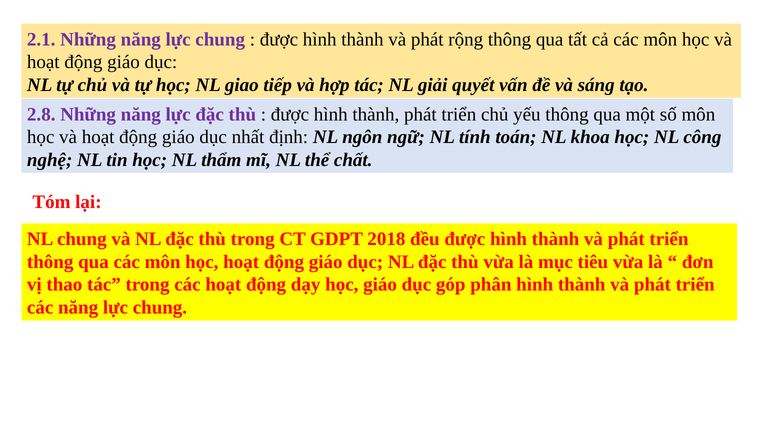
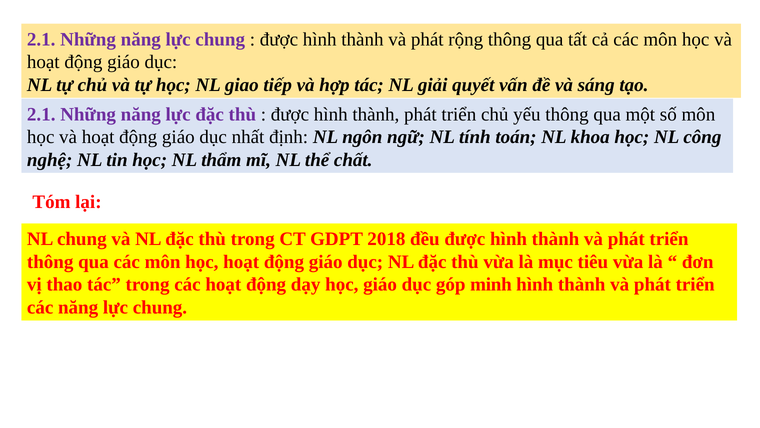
2.8 at (41, 114): 2.8 -> 2.1
phân: phân -> minh
